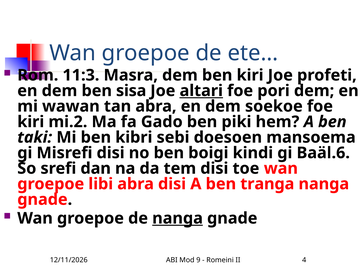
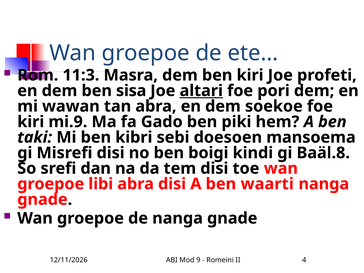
mi.2: mi.2 -> mi.9
Baäl.6: Baäl.6 -> Baäl.8
tranga: tranga -> waarti
nanga at (178, 218) underline: present -> none
